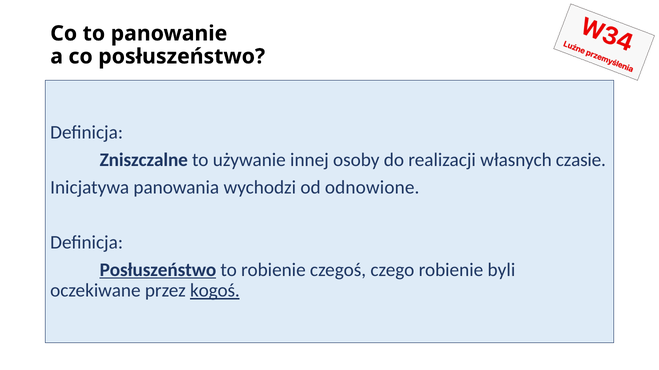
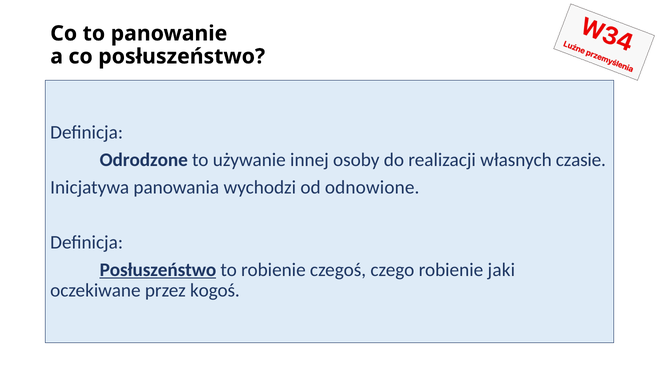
Zniszczalne: Zniszczalne -> Odrodzone
byli: byli -> jaki
kogoś underline: present -> none
